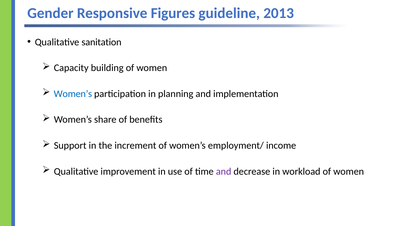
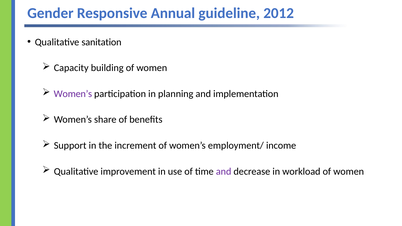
Figures: Figures -> Annual
2013: 2013 -> 2012
Women’s at (73, 94) colour: blue -> purple
